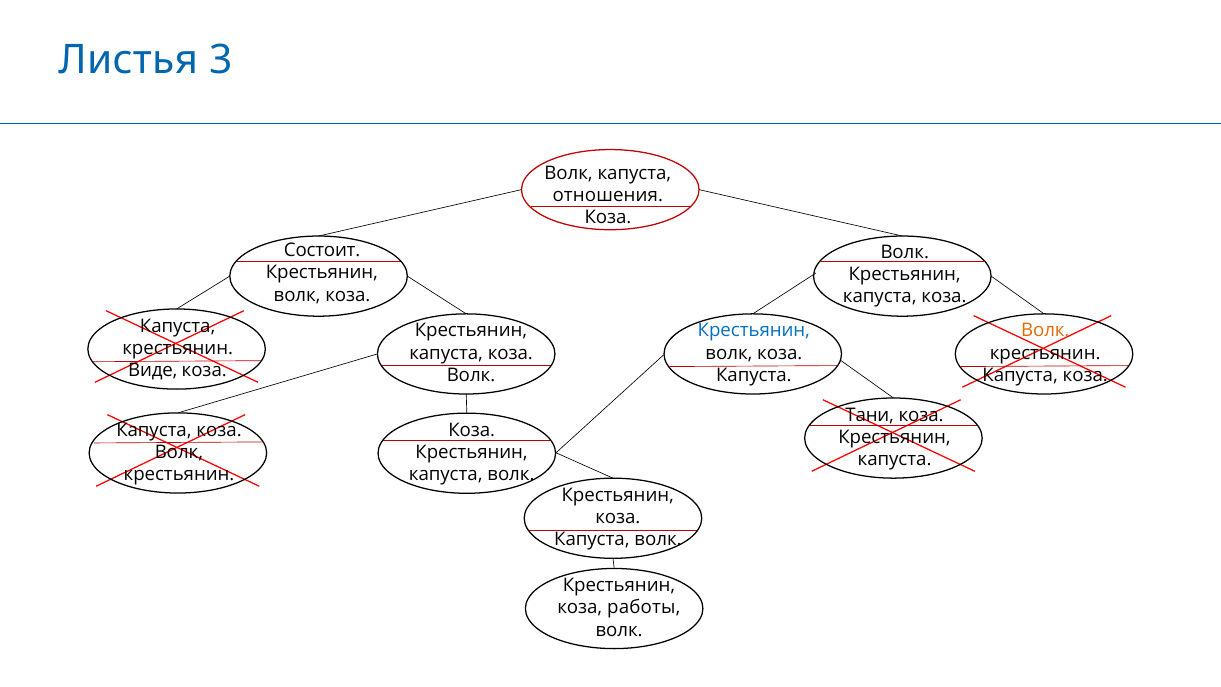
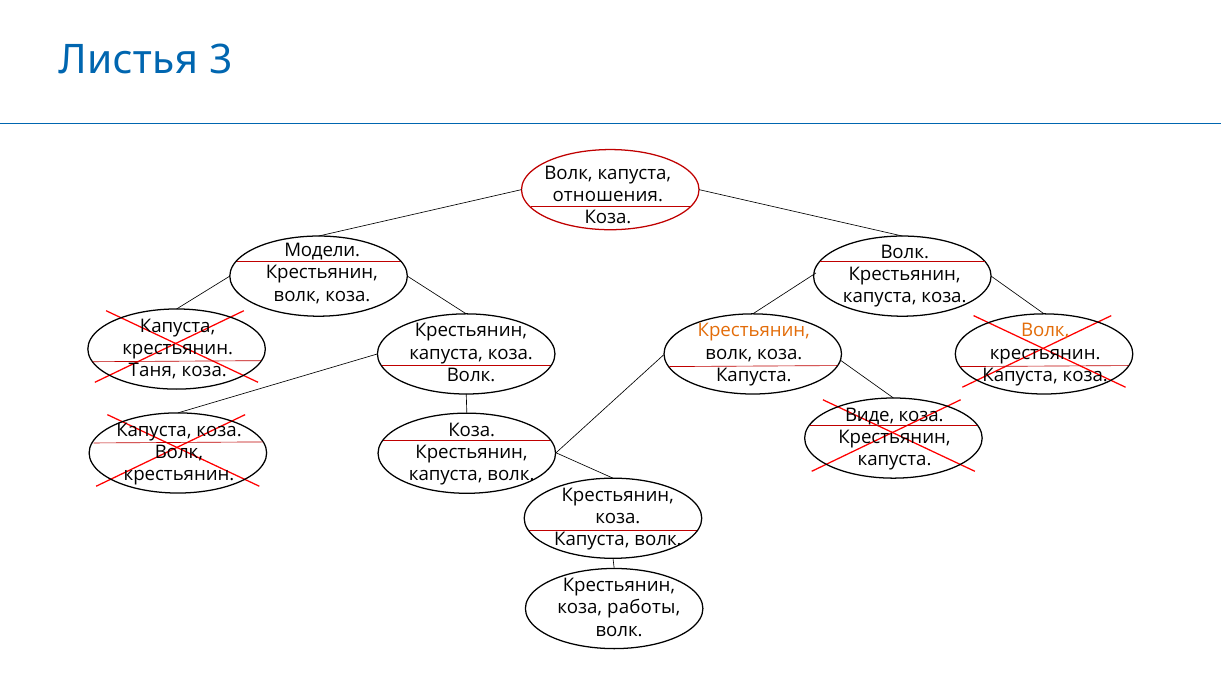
Состоит: Состоит -> Модели
Крестьянин at (754, 331) colour: blue -> orange
Виде: Виде -> Таня
Тани: Тани -> Виде
